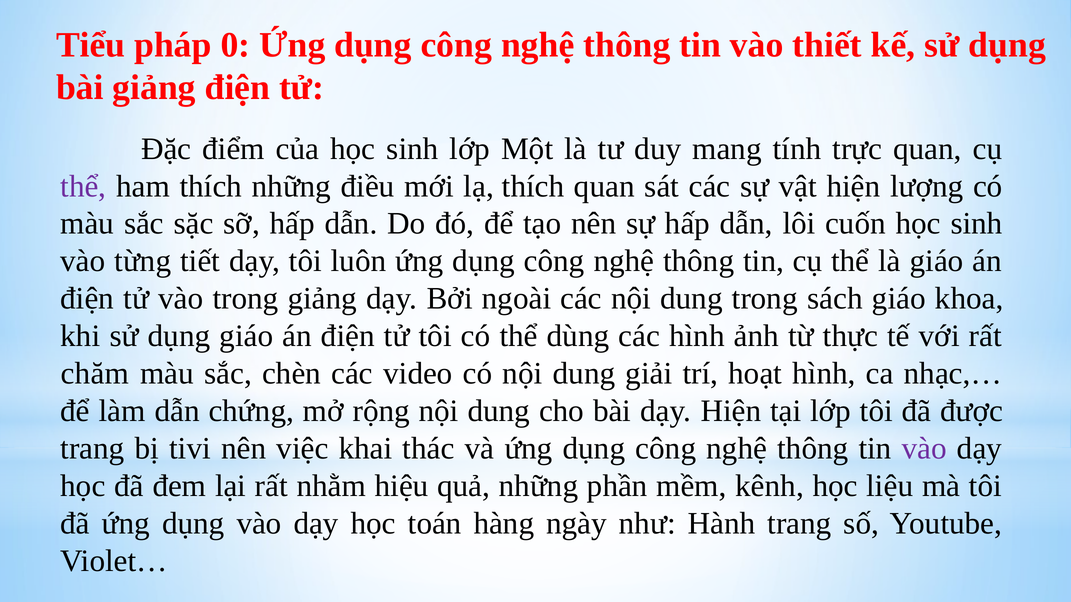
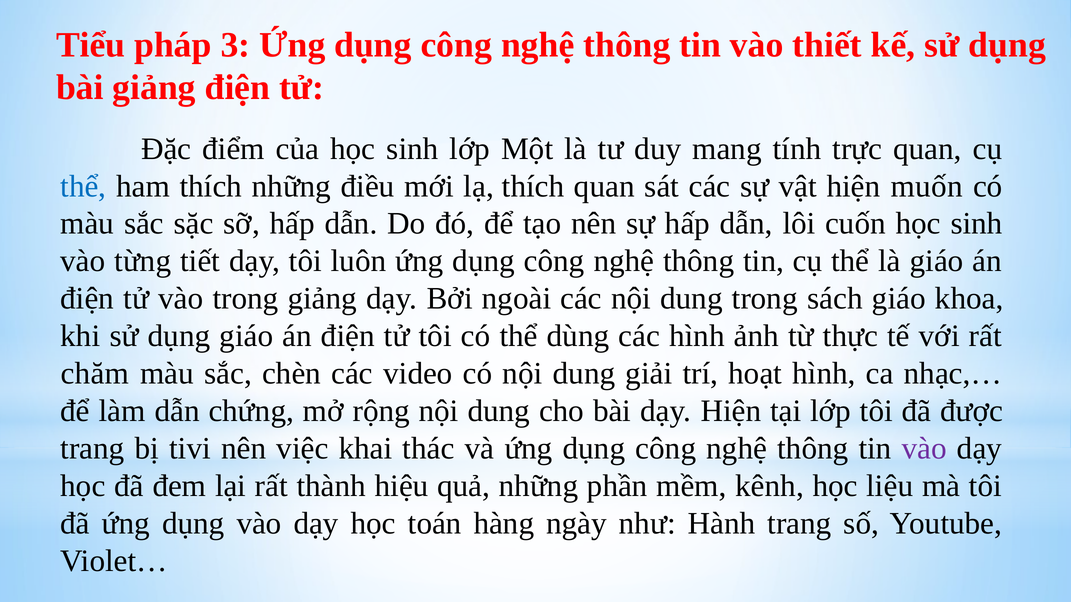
0: 0 -> 3
thể at (83, 186) colour: purple -> blue
lượng: lượng -> muốn
nhằm: nhằm -> thành
